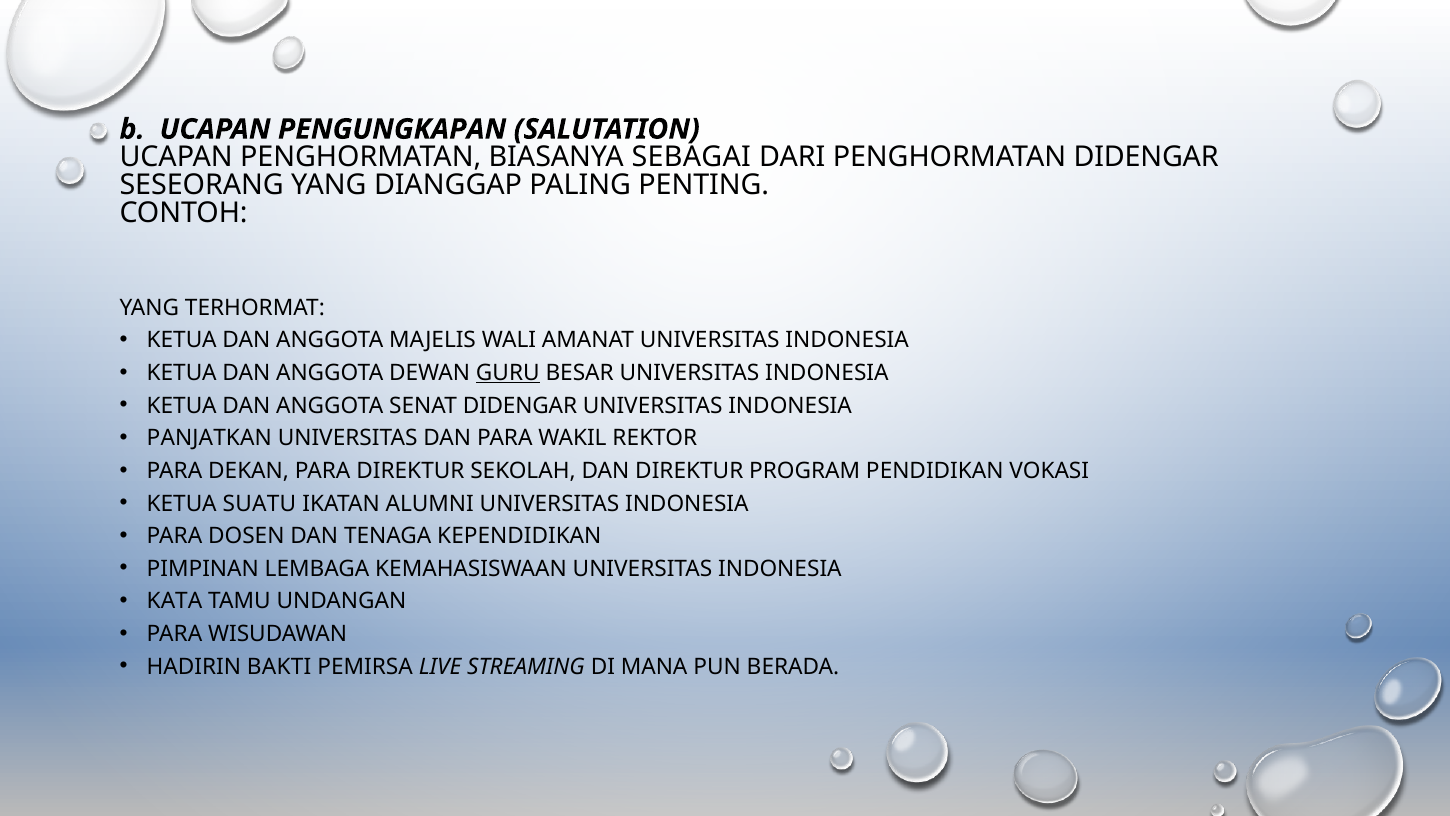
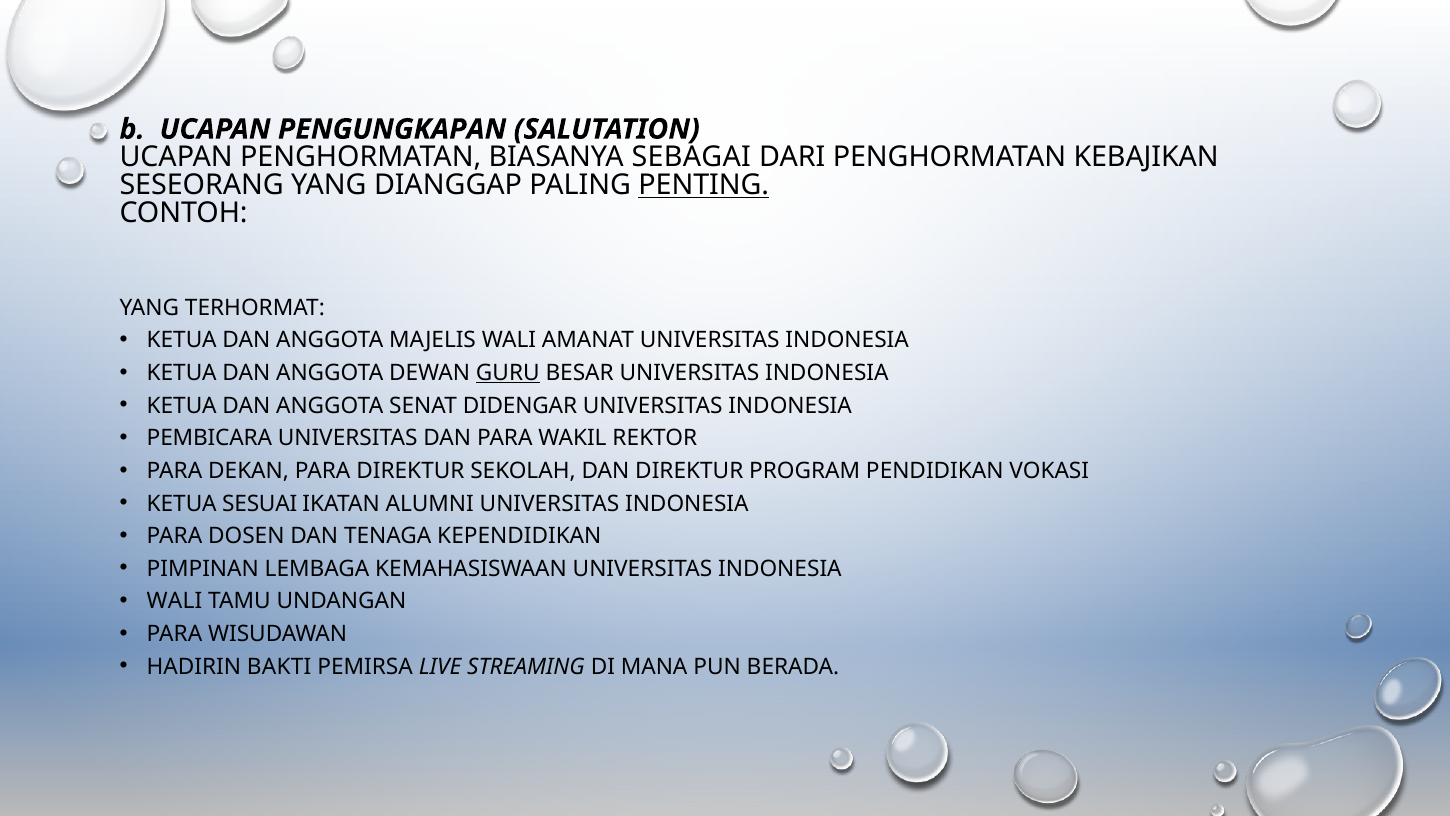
PENGHORMATAN DIDENGAR: DIDENGAR -> KEBAJIKAN
PENTING underline: none -> present
PANJATKAN: PANJATKAN -> PEMBICARA
SUATU: SUATU -> SESUAI
KATA at (175, 601): KATA -> WALI
